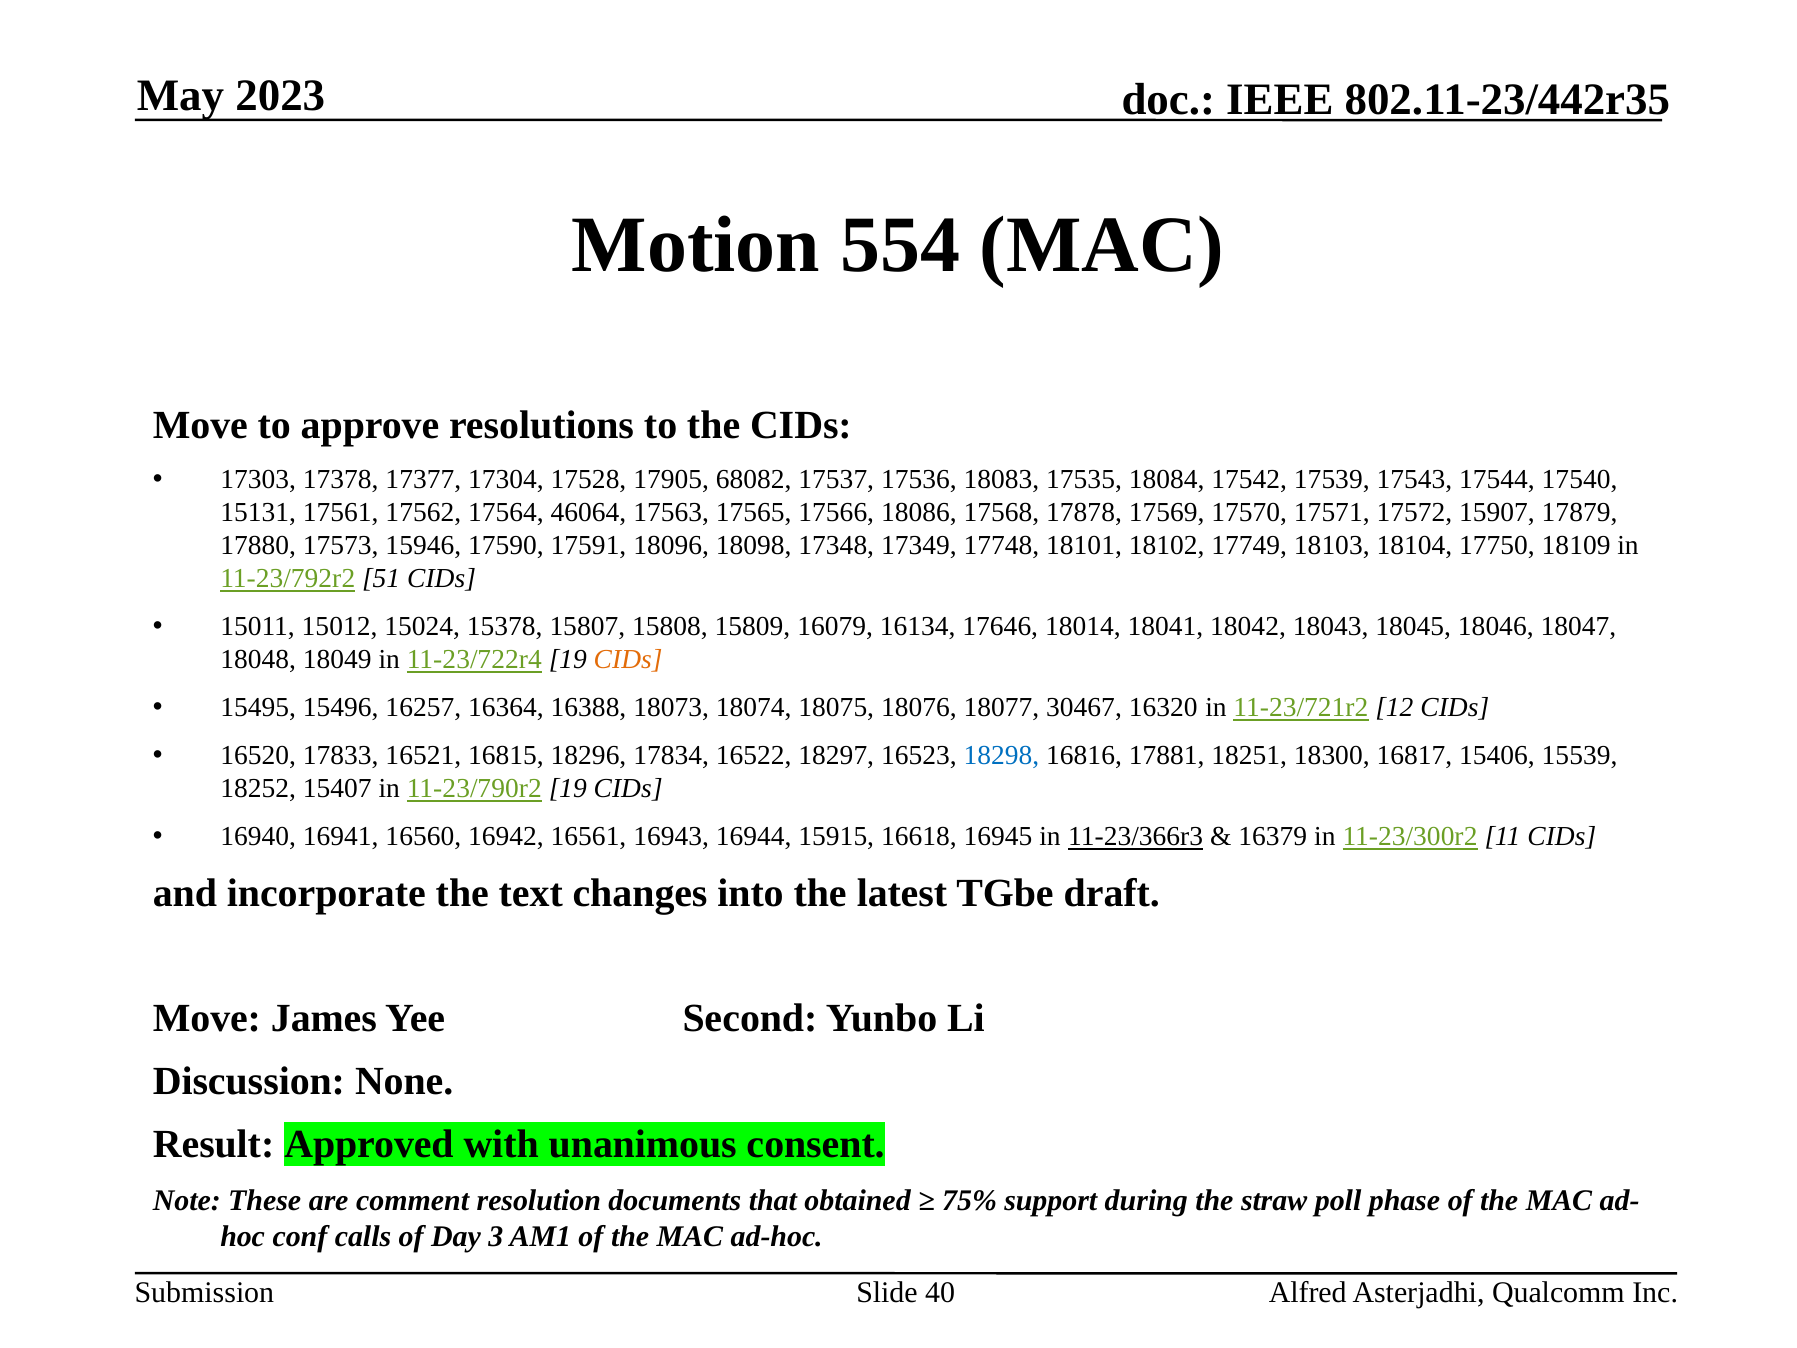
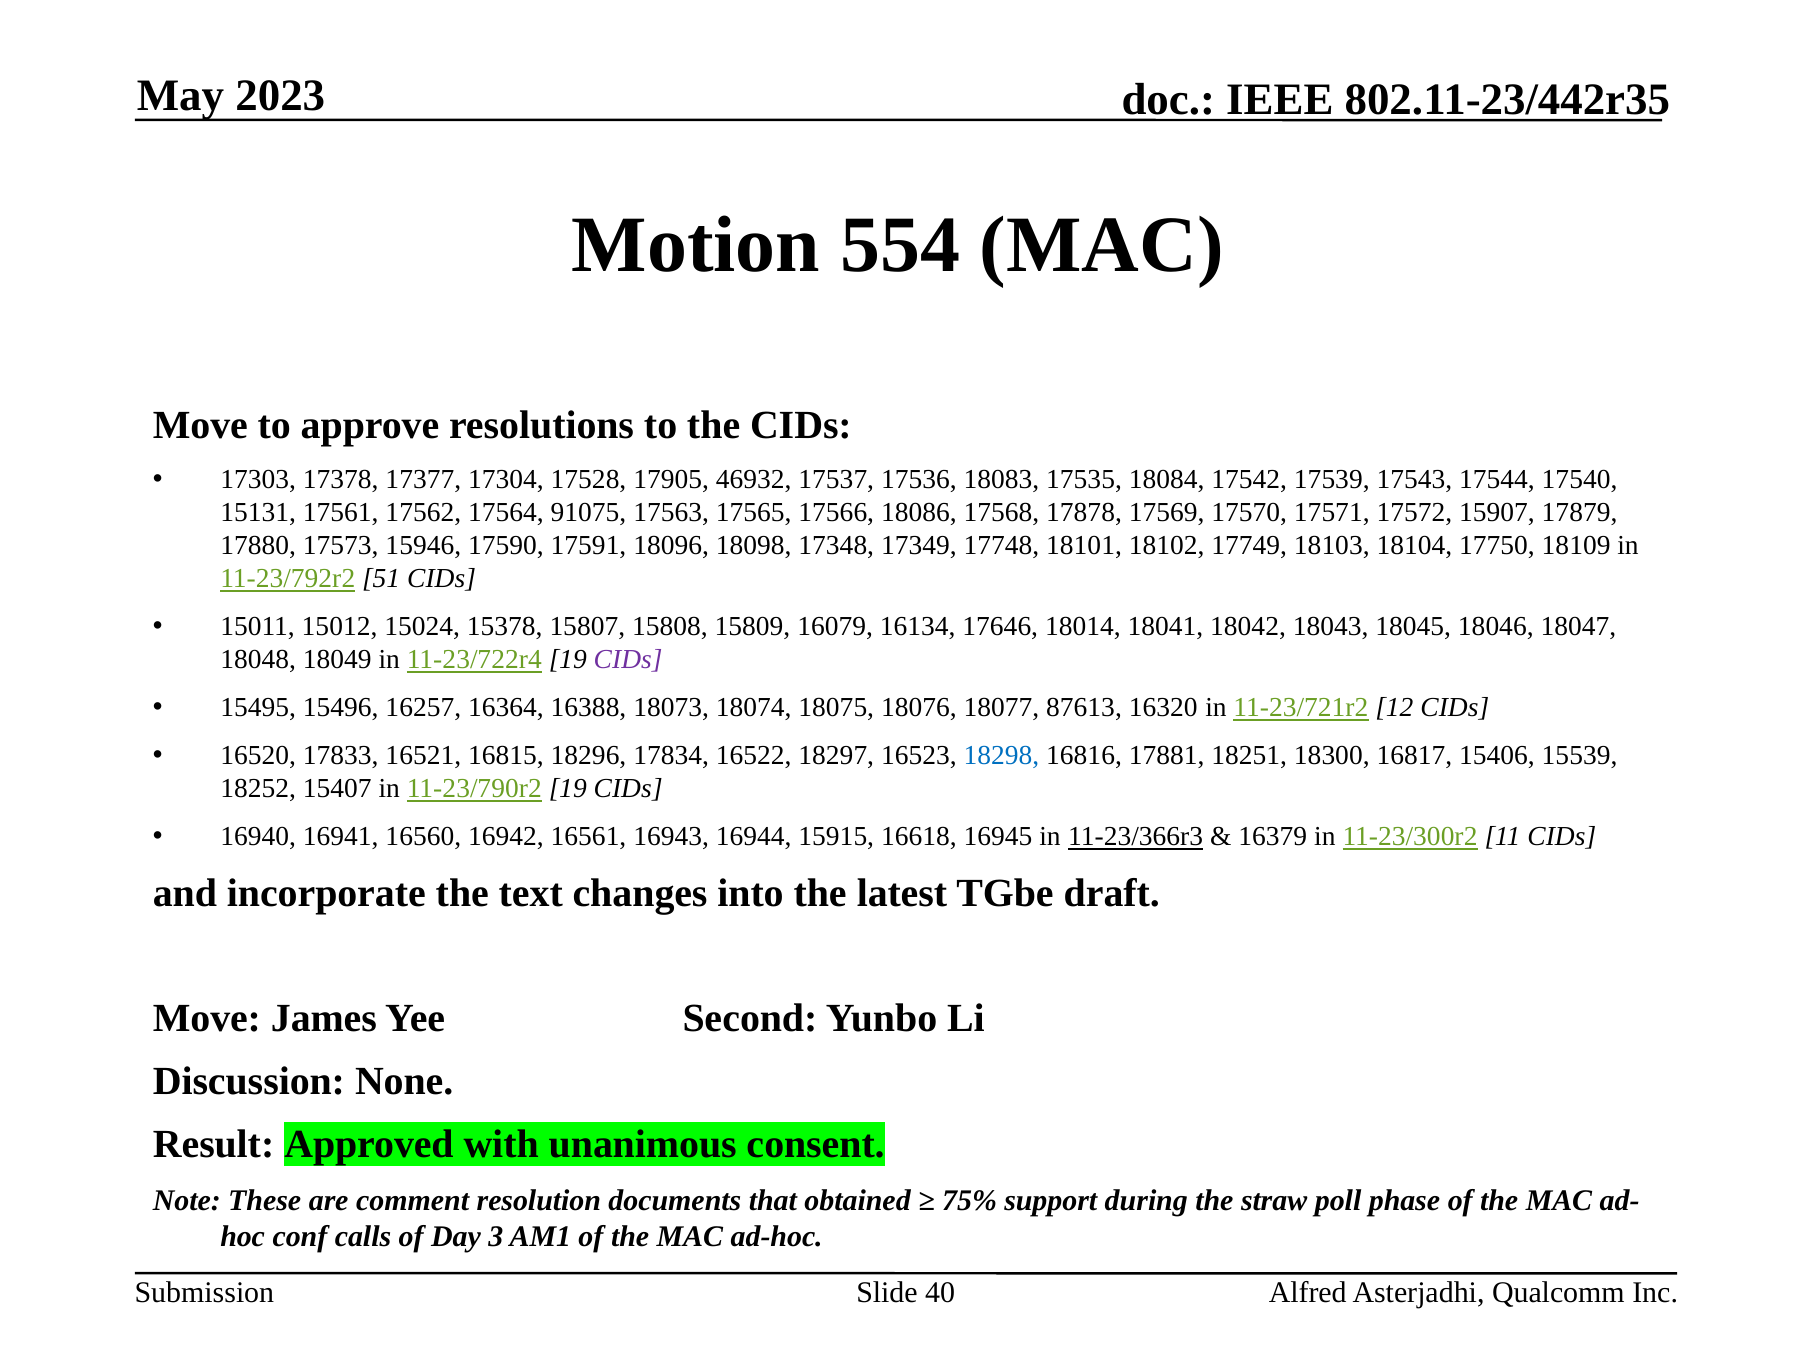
68082: 68082 -> 46932
46064: 46064 -> 91075
CIDs at (628, 660) colour: orange -> purple
30467: 30467 -> 87613
